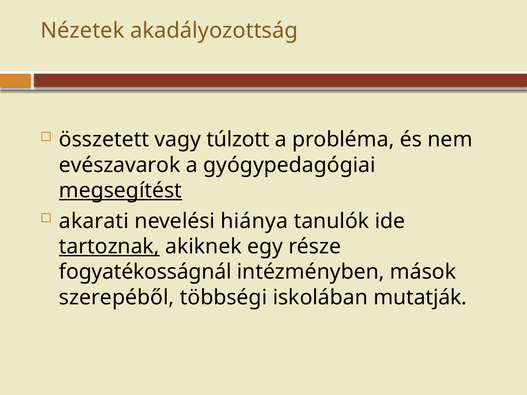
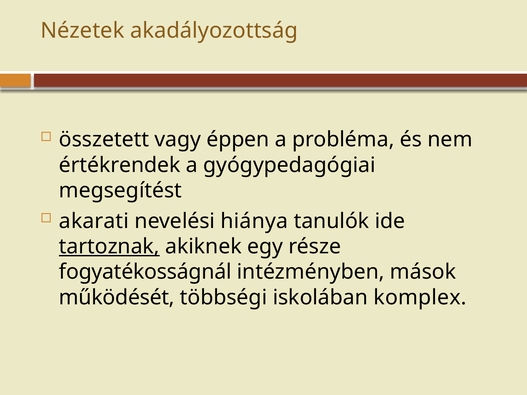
túlzott: túlzott -> éppen
evészavarok: evészavarok -> értékrendek
megsegítést underline: present -> none
szerepéből: szerepéből -> működését
mutatják: mutatják -> komplex
